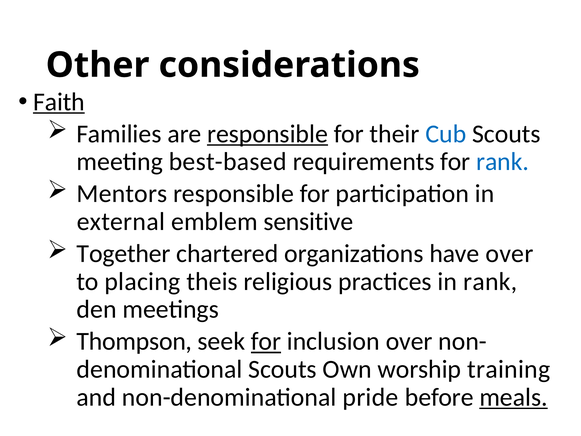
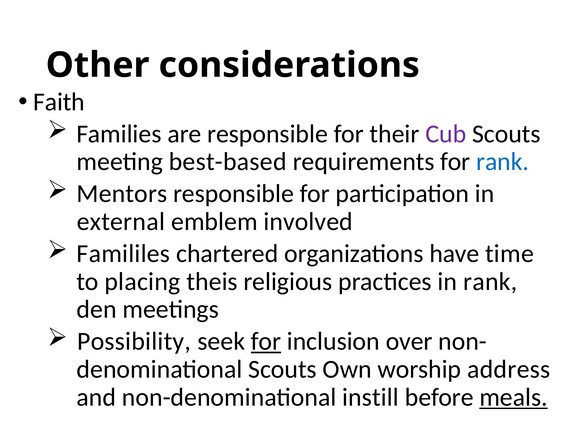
Faith underline: present -> none
responsible at (267, 134) underline: present -> none
Cub colour: blue -> purple
sensitive: sensitive -> involved
Together: Together -> Famililes
have over: over -> time
Thompson: Thompson -> Possibility
training: training -> address
pride: pride -> instill
